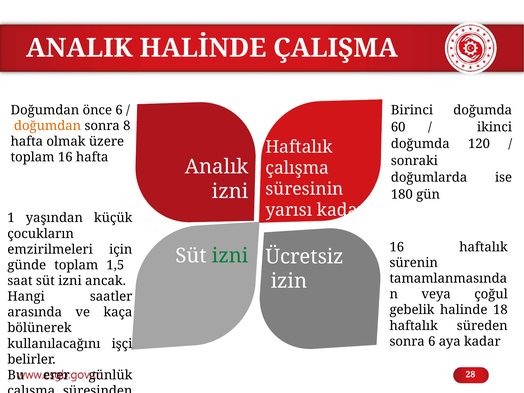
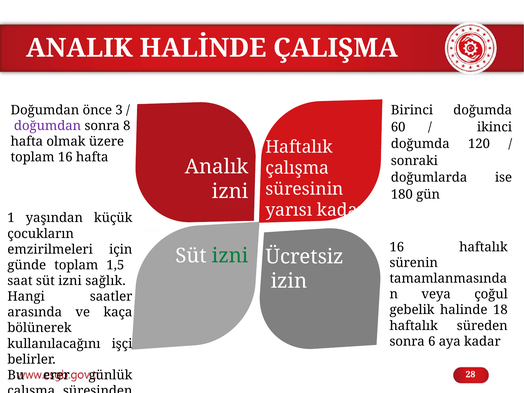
önce 6: 6 -> 3
doğumdan at (48, 126) colour: orange -> purple
ancak: ancak -> sağlık
